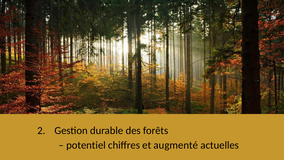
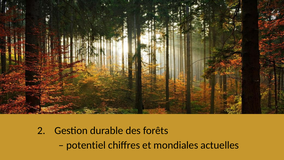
augmenté: augmenté -> mondiales
